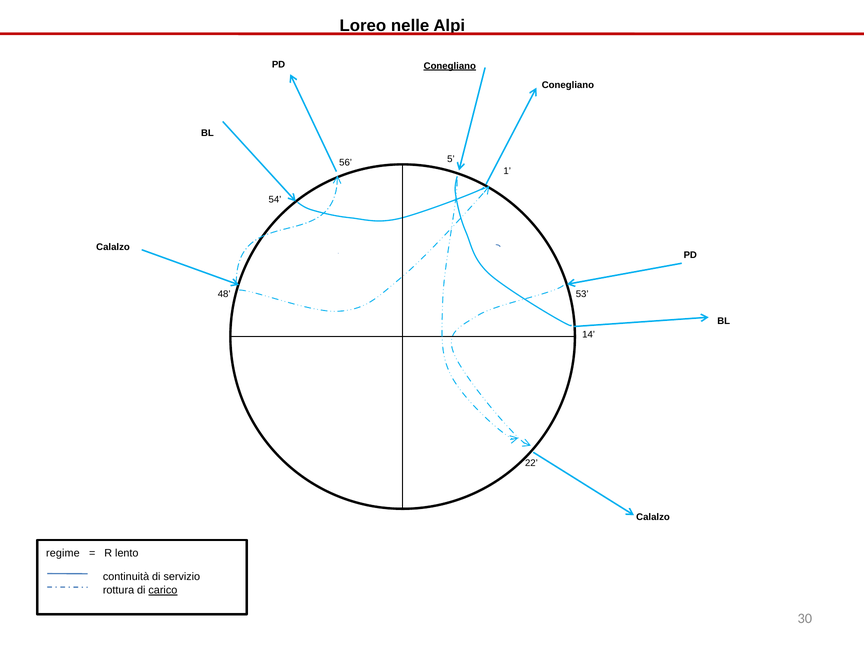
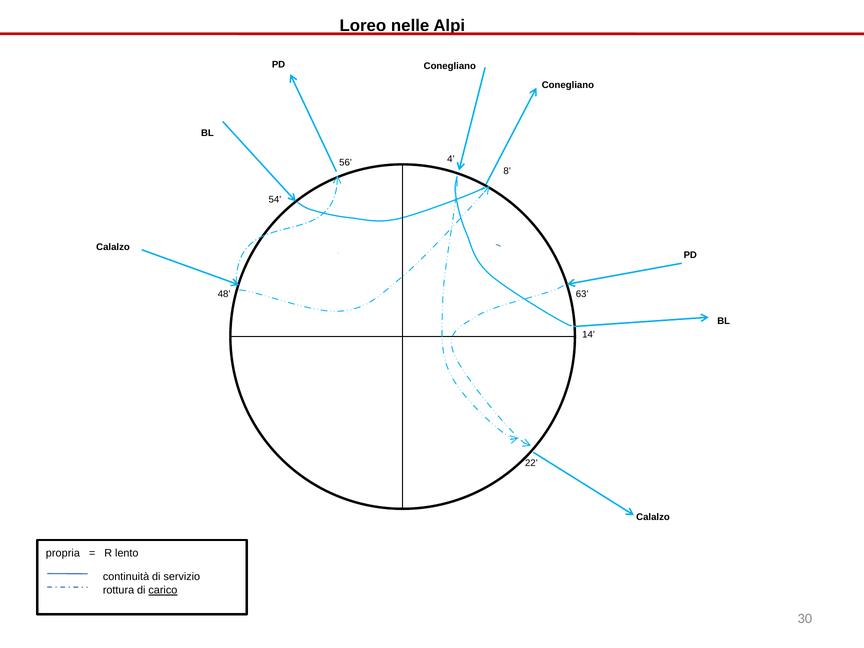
Conegliano at (450, 66) underline: present -> none
5: 5 -> 4
1: 1 -> 8
53: 53 -> 63
regime: regime -> propria
